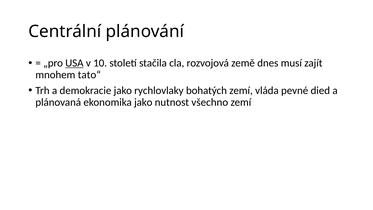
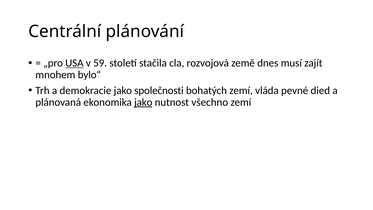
10: 10 -> 59
tato“: tato“ -> bylo“
rychlovlaky: rychlovlaky -> společnosti
jako at (143, 102) underline: none -> present
